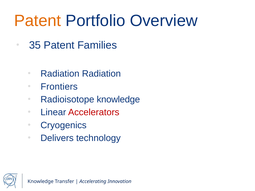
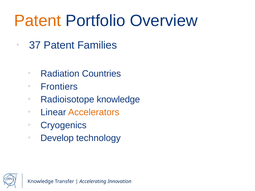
35: 35 -> 37
Radiation Radiation: Radiation -> Countries
Accelerators colour: red -> orange
Delivers: Delivers -> Develop
